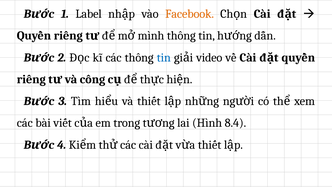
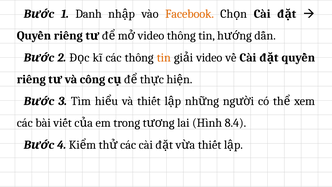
Label: Label -> Danh
mình at (151, 36): mình -> video
tin at (164, 57) colour: blue -> orange
